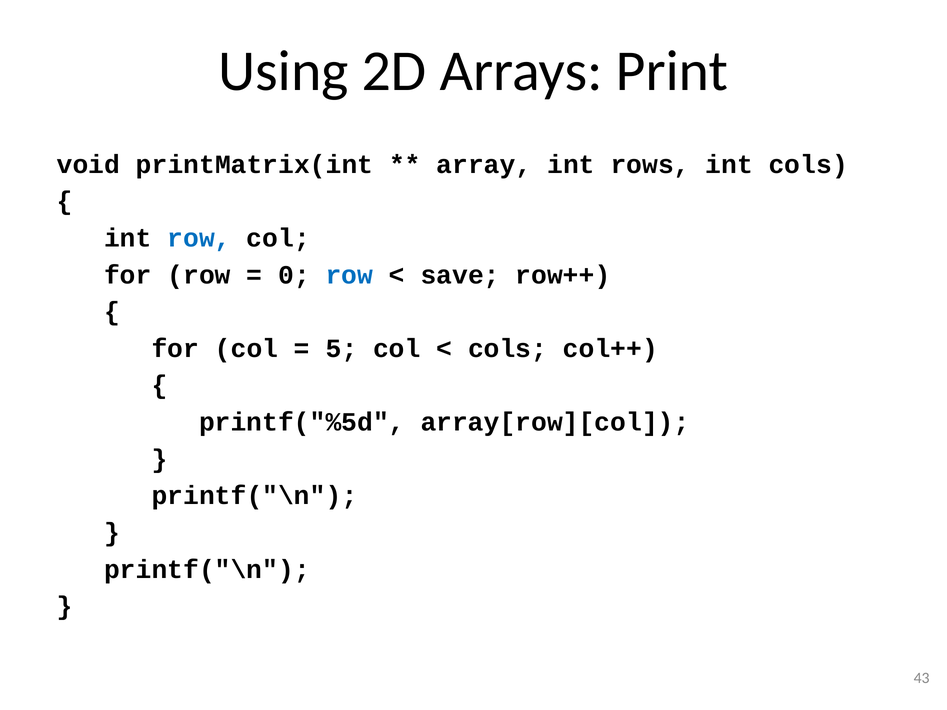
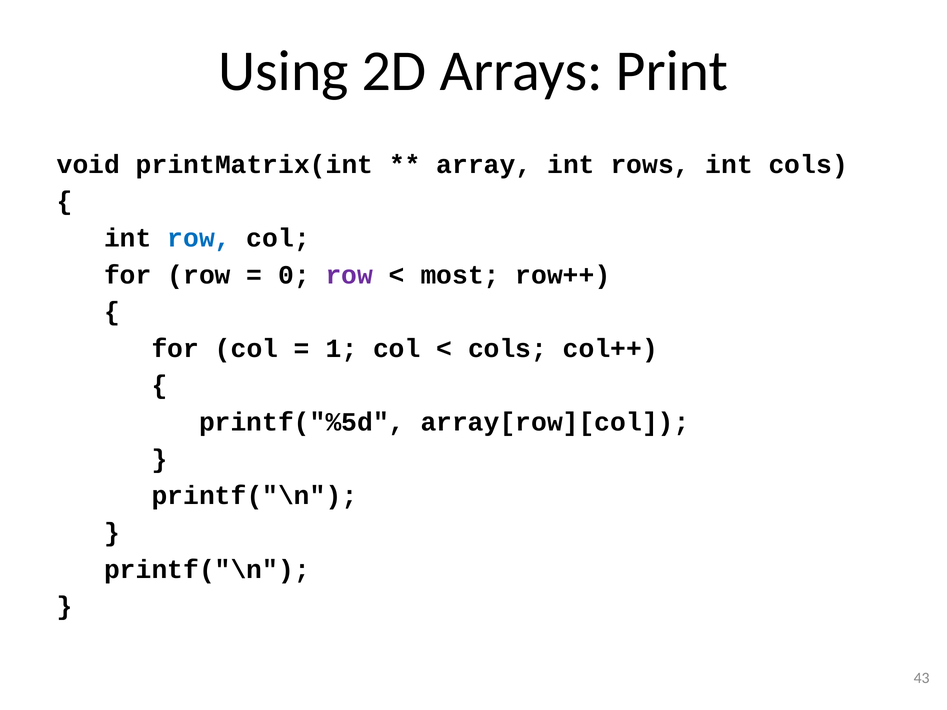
row at (349, 275) colour: blue -> purple
save: save -> most
5: 5 -> 1
